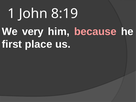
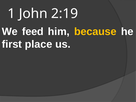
8:19: 8:19 -> 2:19
very: very -> feed
because colour: pink -> yellow
